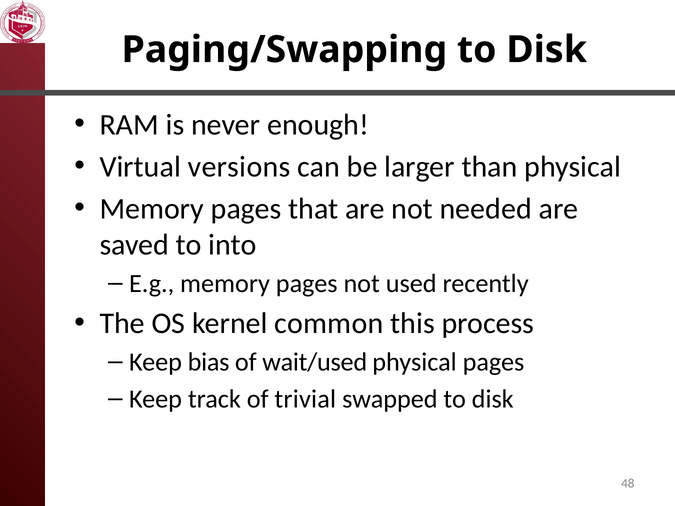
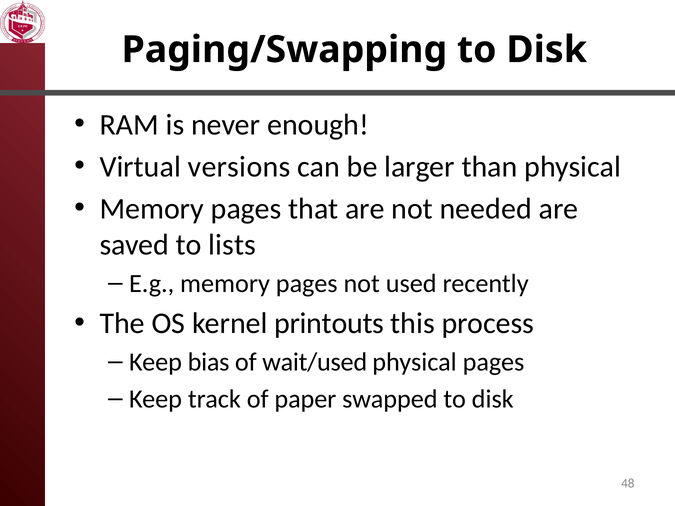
into: into -> lists
common: common -> printouts
trivial: trivial -> paper
